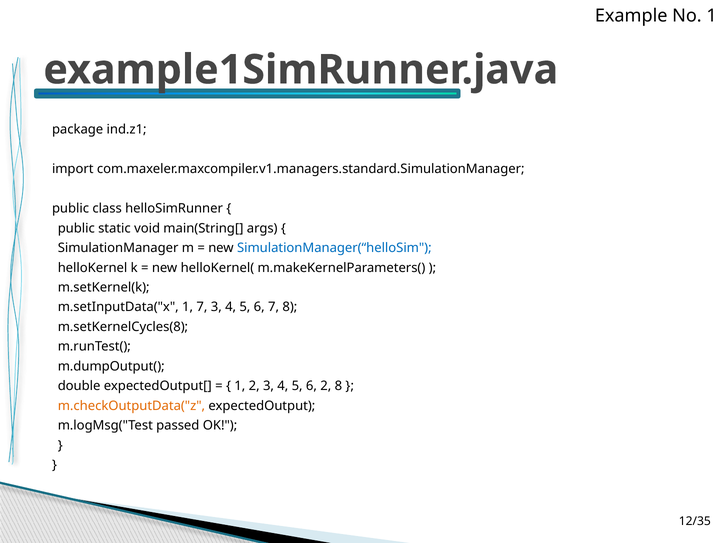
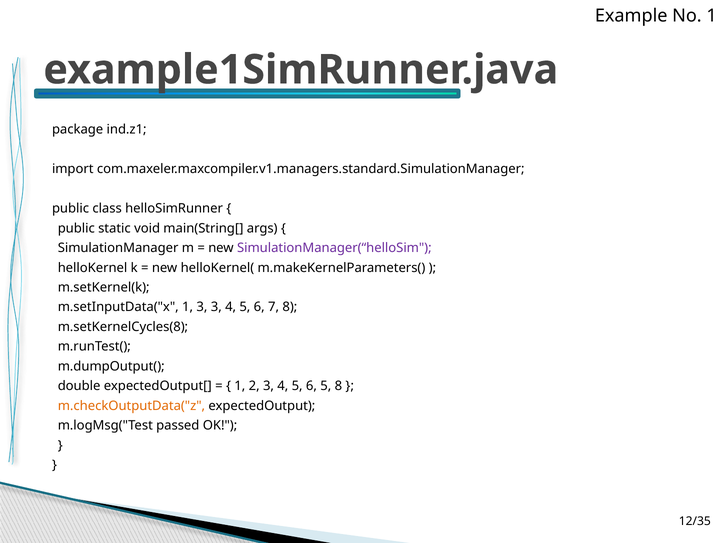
SimulationManager(“helloSim colour: blue -> purple
1 7: 7 -> 3
6 2: 2 -> 5
